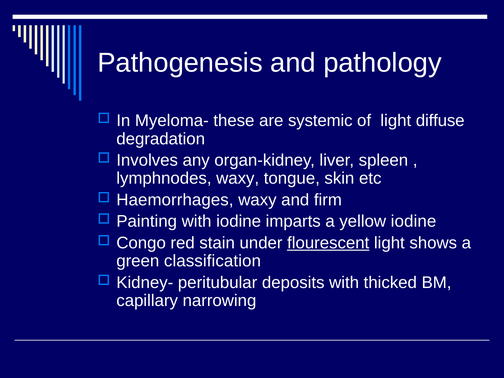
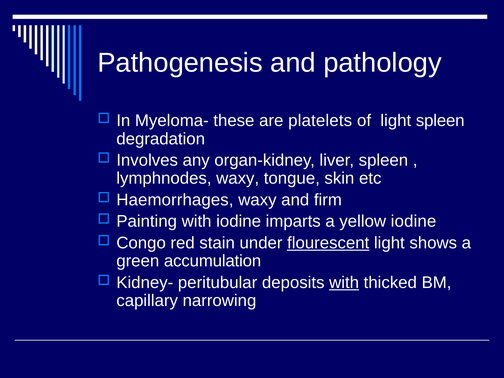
systemic: systemic -> platelets
light diffuse: diffuse -> spleen
classification: classification -> accumulation
with at (344, 283) underline: none -> present
